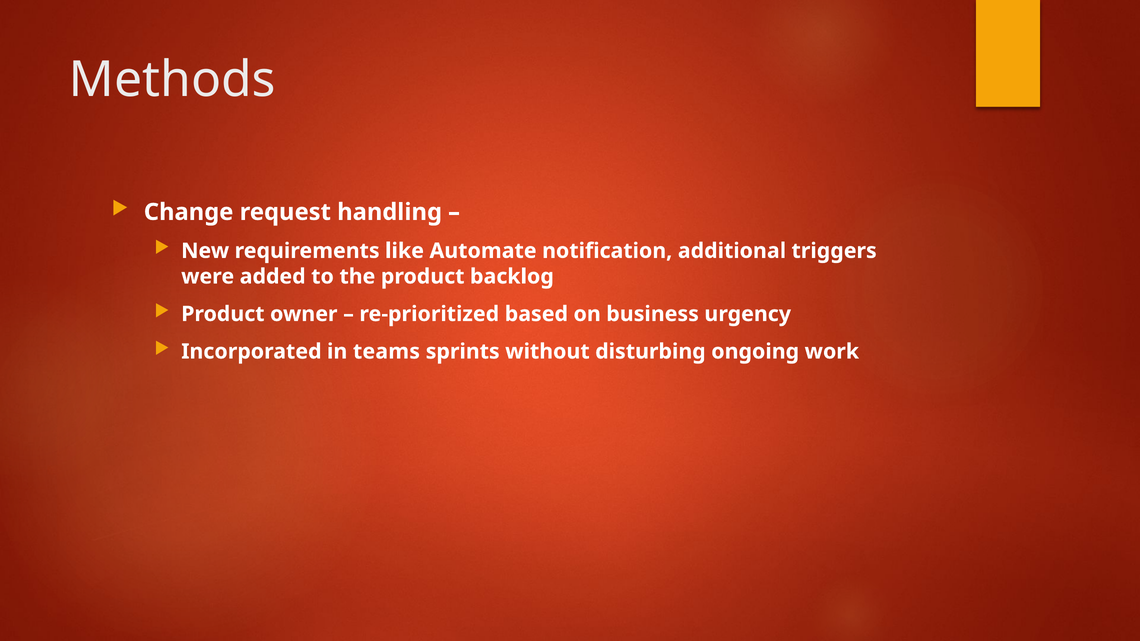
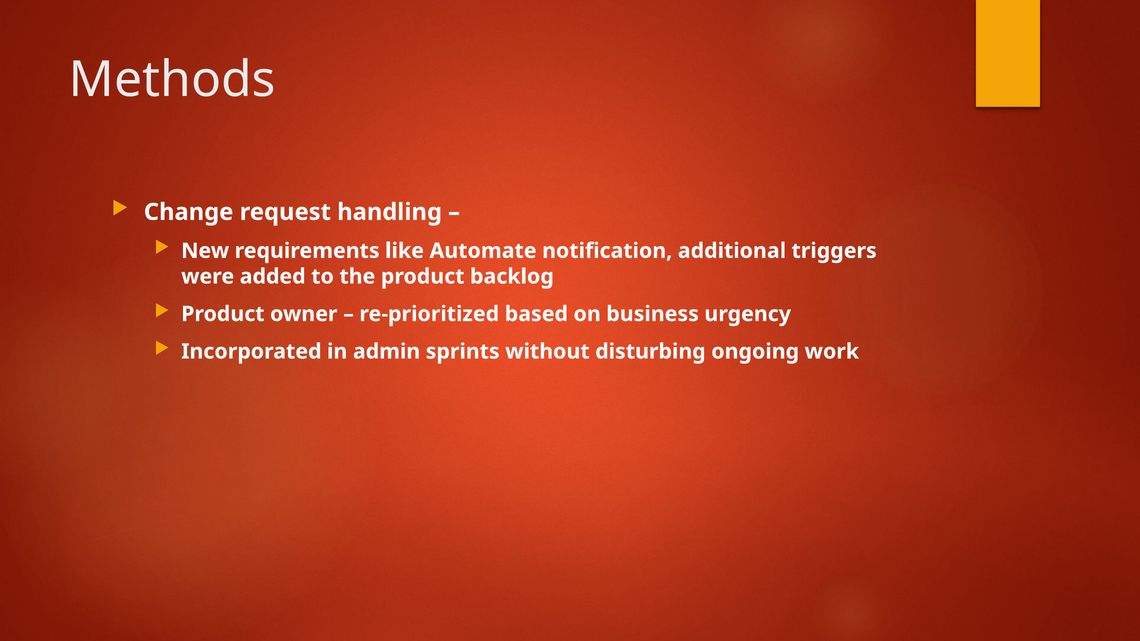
teams: teams -> admin
